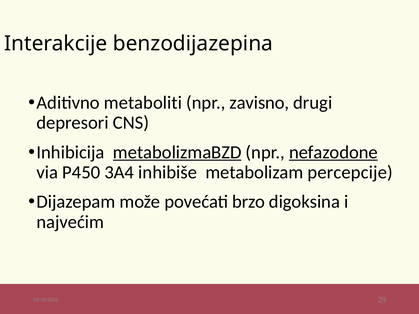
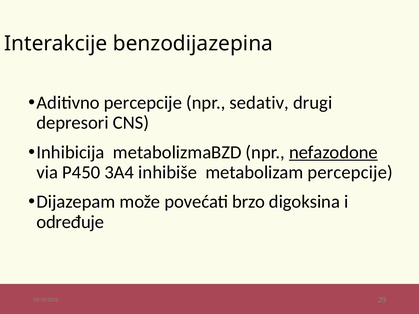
Aditivno metaboliti: metaboliti -> percepcije
zavisno: zavisno -> sedativ
metabolizmaBZD underline: present -> none
najvećim: najvećim -> određuje
